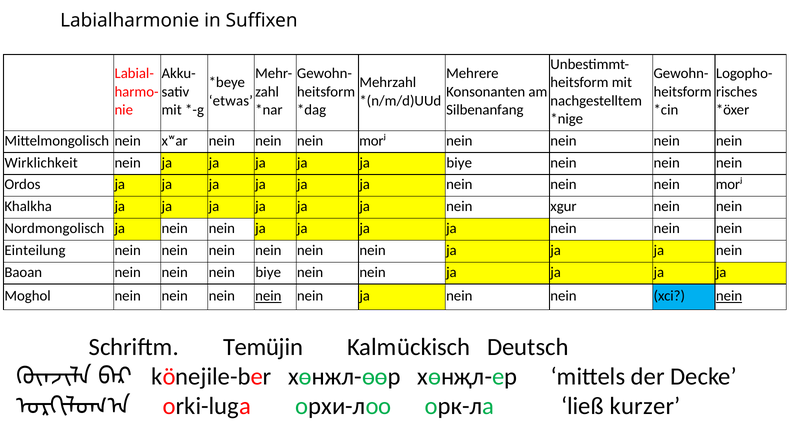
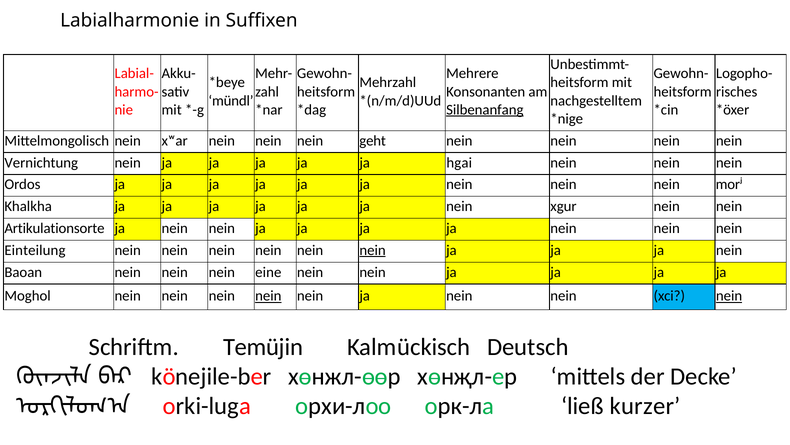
etwas: etwas -> mündl
Silbenanfang underline: none -> present
morʲ at (373, 141): morʲ -> geht
Wirklichkeit: Wirklichkeit -> Vernichtung
ja biye: biye -> hgai
Nordmongolisch: Nordmongolisch -> Artikulationsorte
nein at (373, 250) underline: none -> present
nein biye: biye -> eine
